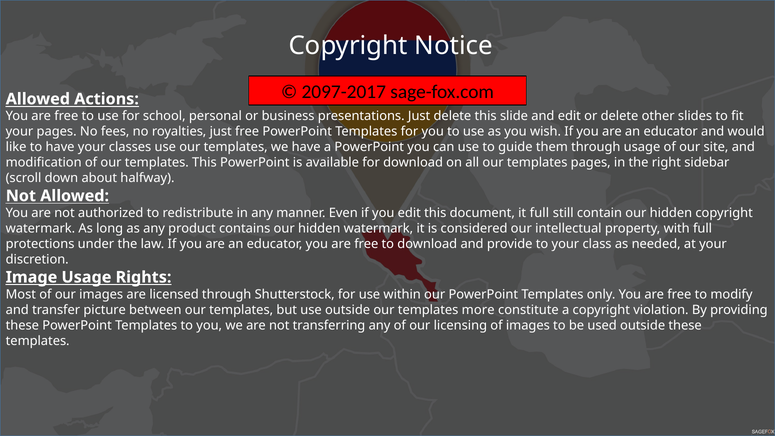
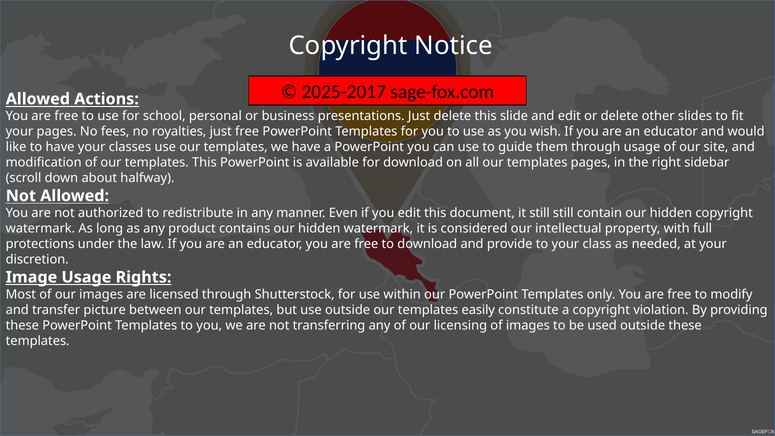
2097-2017: 2097-2017 -> 2025-2017
it full: full -> still
more: more -> easily
